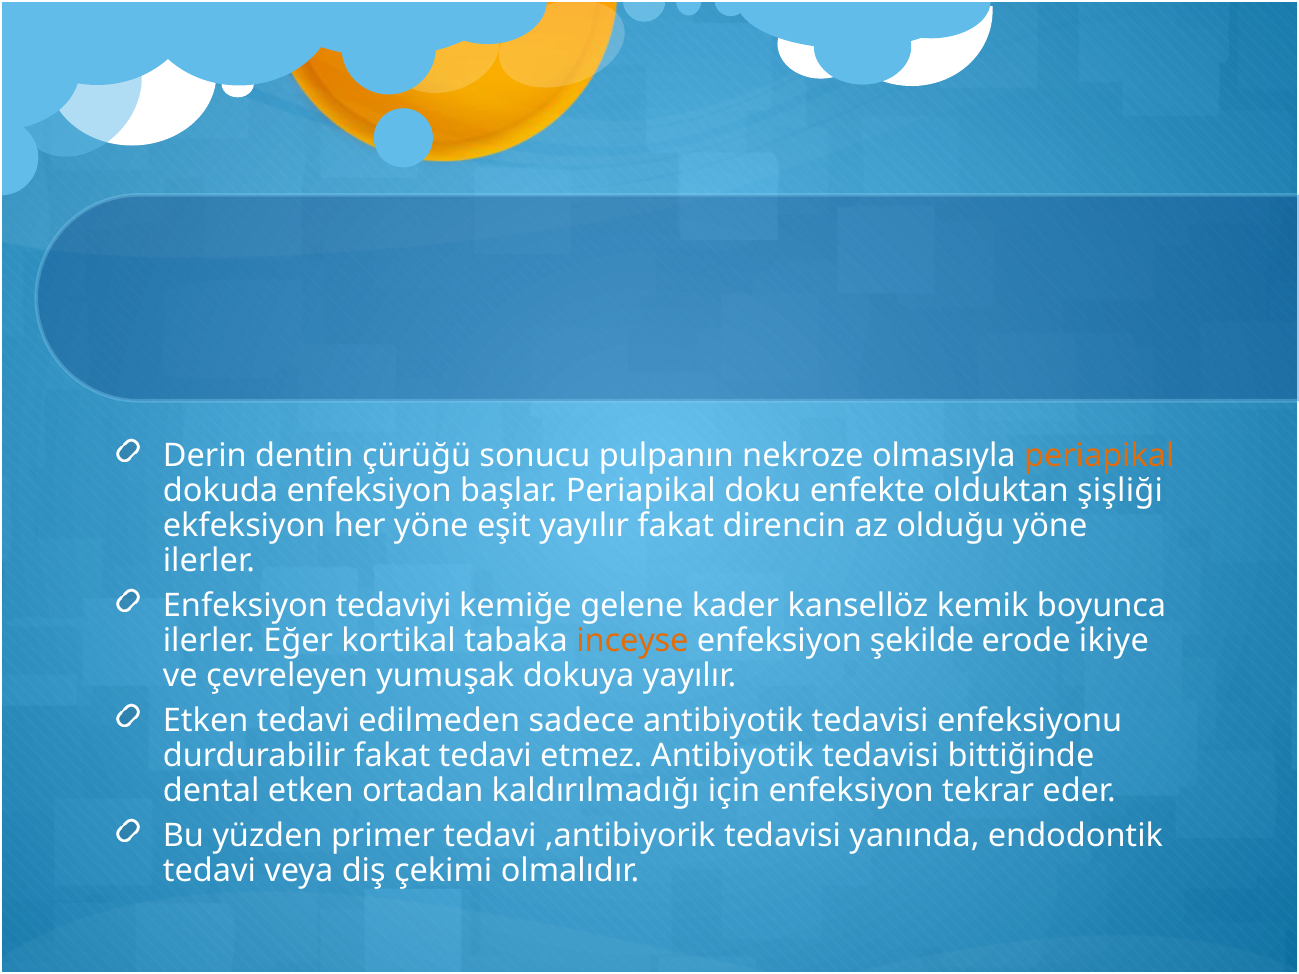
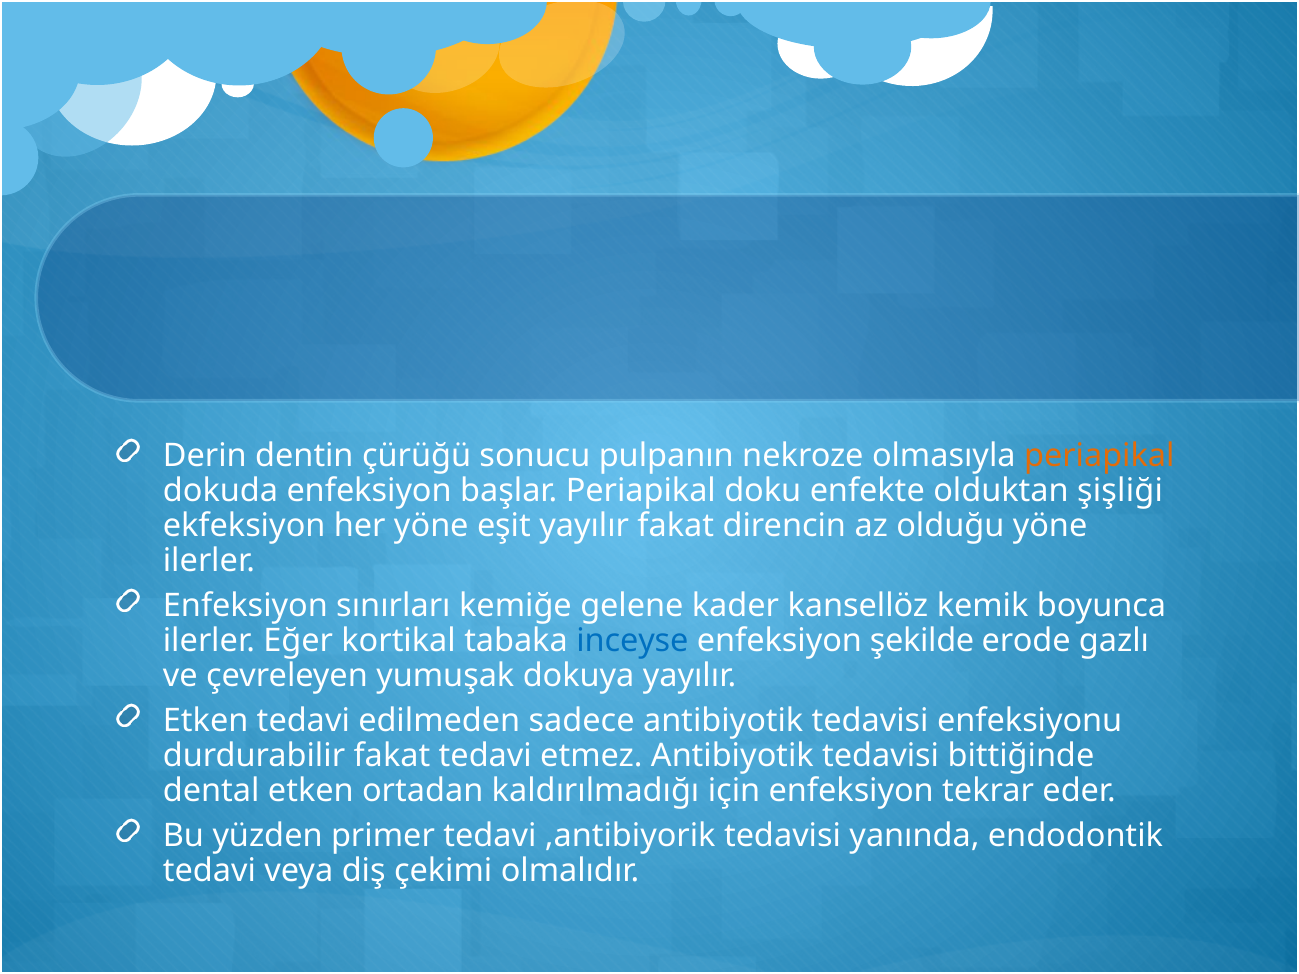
tedaviyi: tedaviyi -> sınırları
inceyse colour: orange -> blue
ikiye: ikiye -> gazlı
